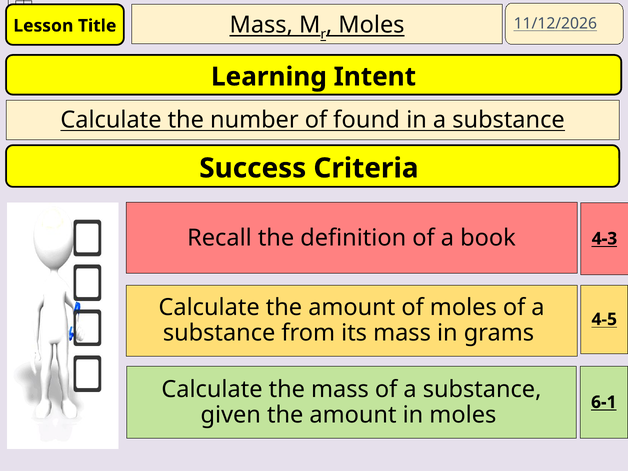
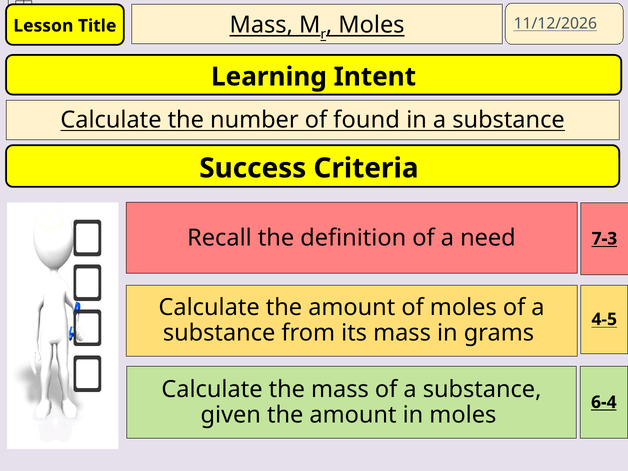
book: book -> need
4-3: 4-3 -> 7-3
6-1: 6-1 -> 6-4
